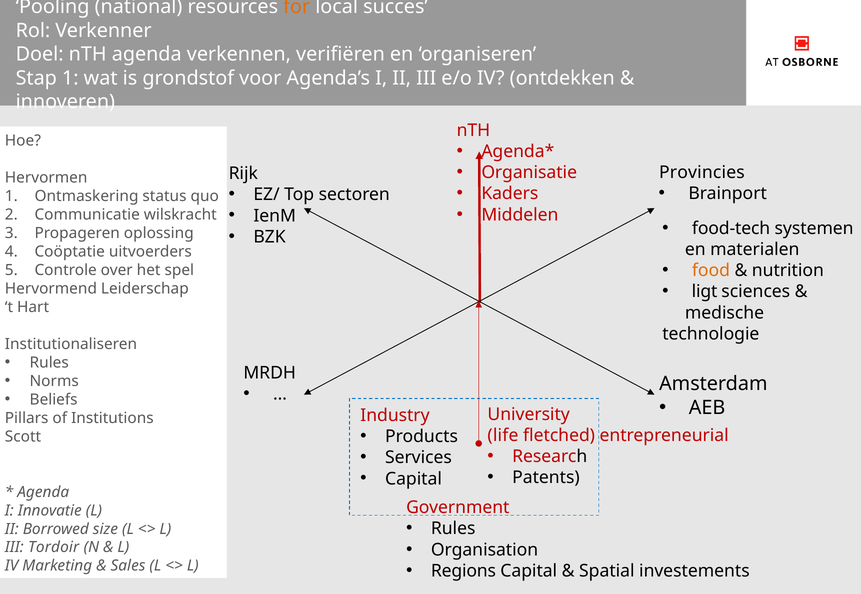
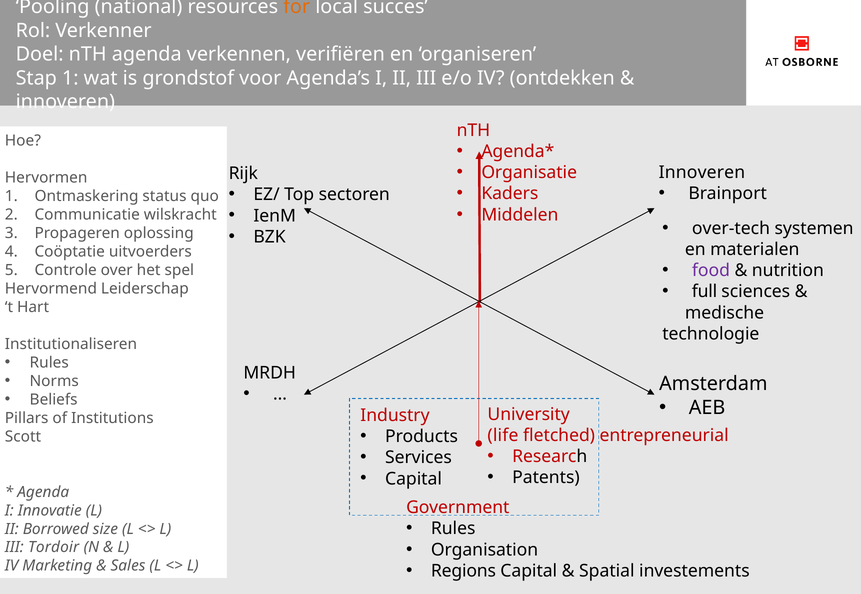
Provincies at (702, 172): Provincies -> Innoveren
food-tech: food-tech -> over-tech
food colour: orange -> purple
ligt: ligt -> full
